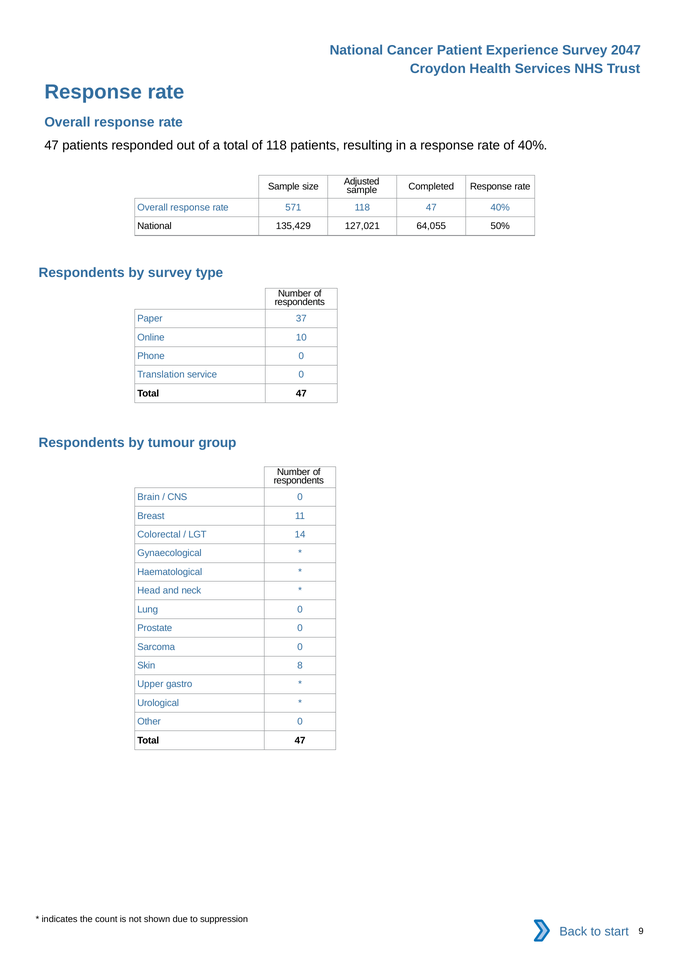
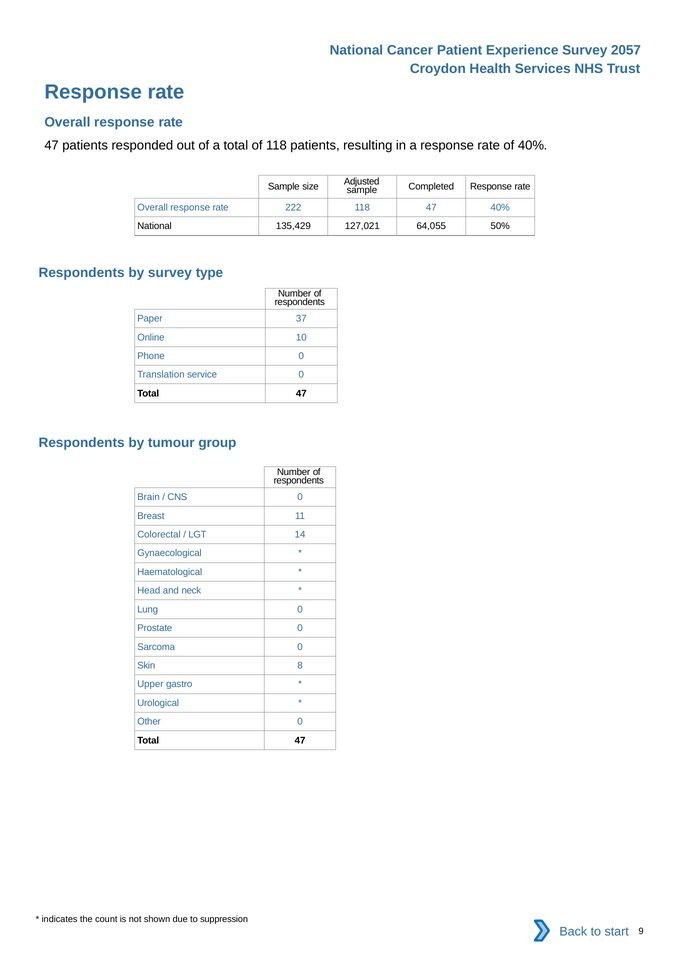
2047: 2047 -> 2057
571: 571 -> 222
